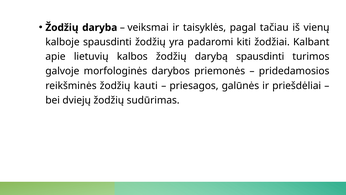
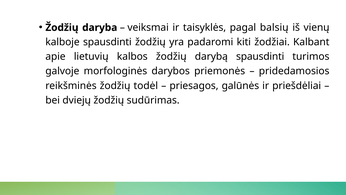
tačiau: tačiau -> balsių
kauti: kauti -> todėl
